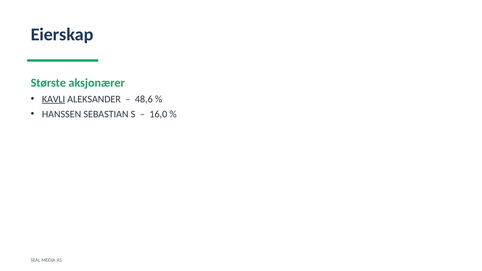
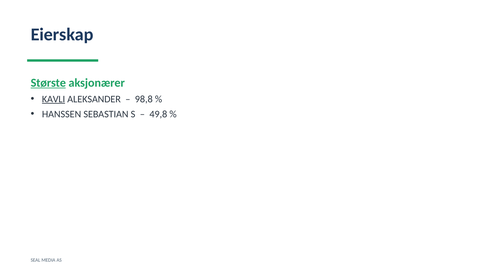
Største underline: none -> present
48,6: 48,6 -> 98,8
16,0: 16,0 -> 49,8
